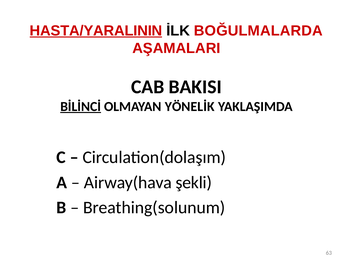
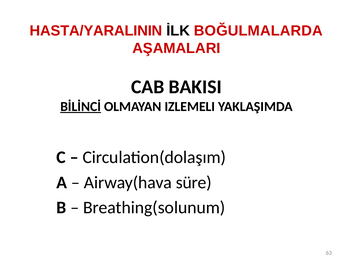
HASTA/YARALININ underline: present -> none
YÖNELİK: YÖNELİK -> IZLEMELI
şekli: şekli -> süre
